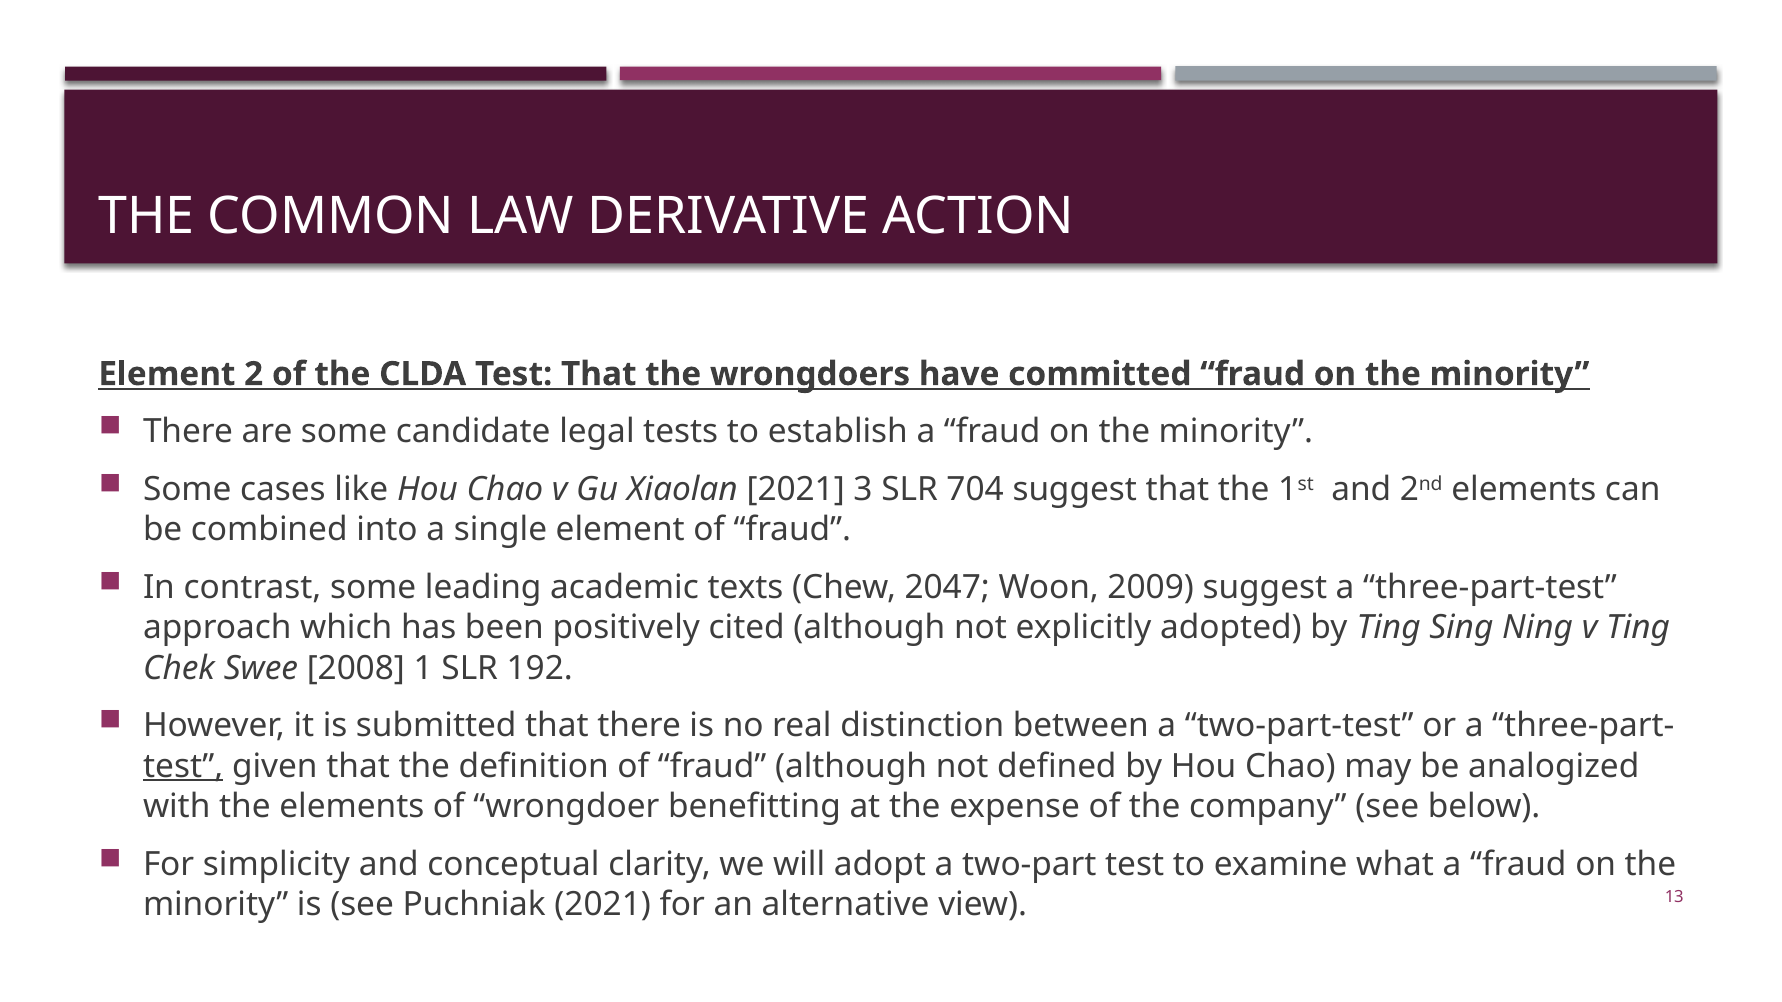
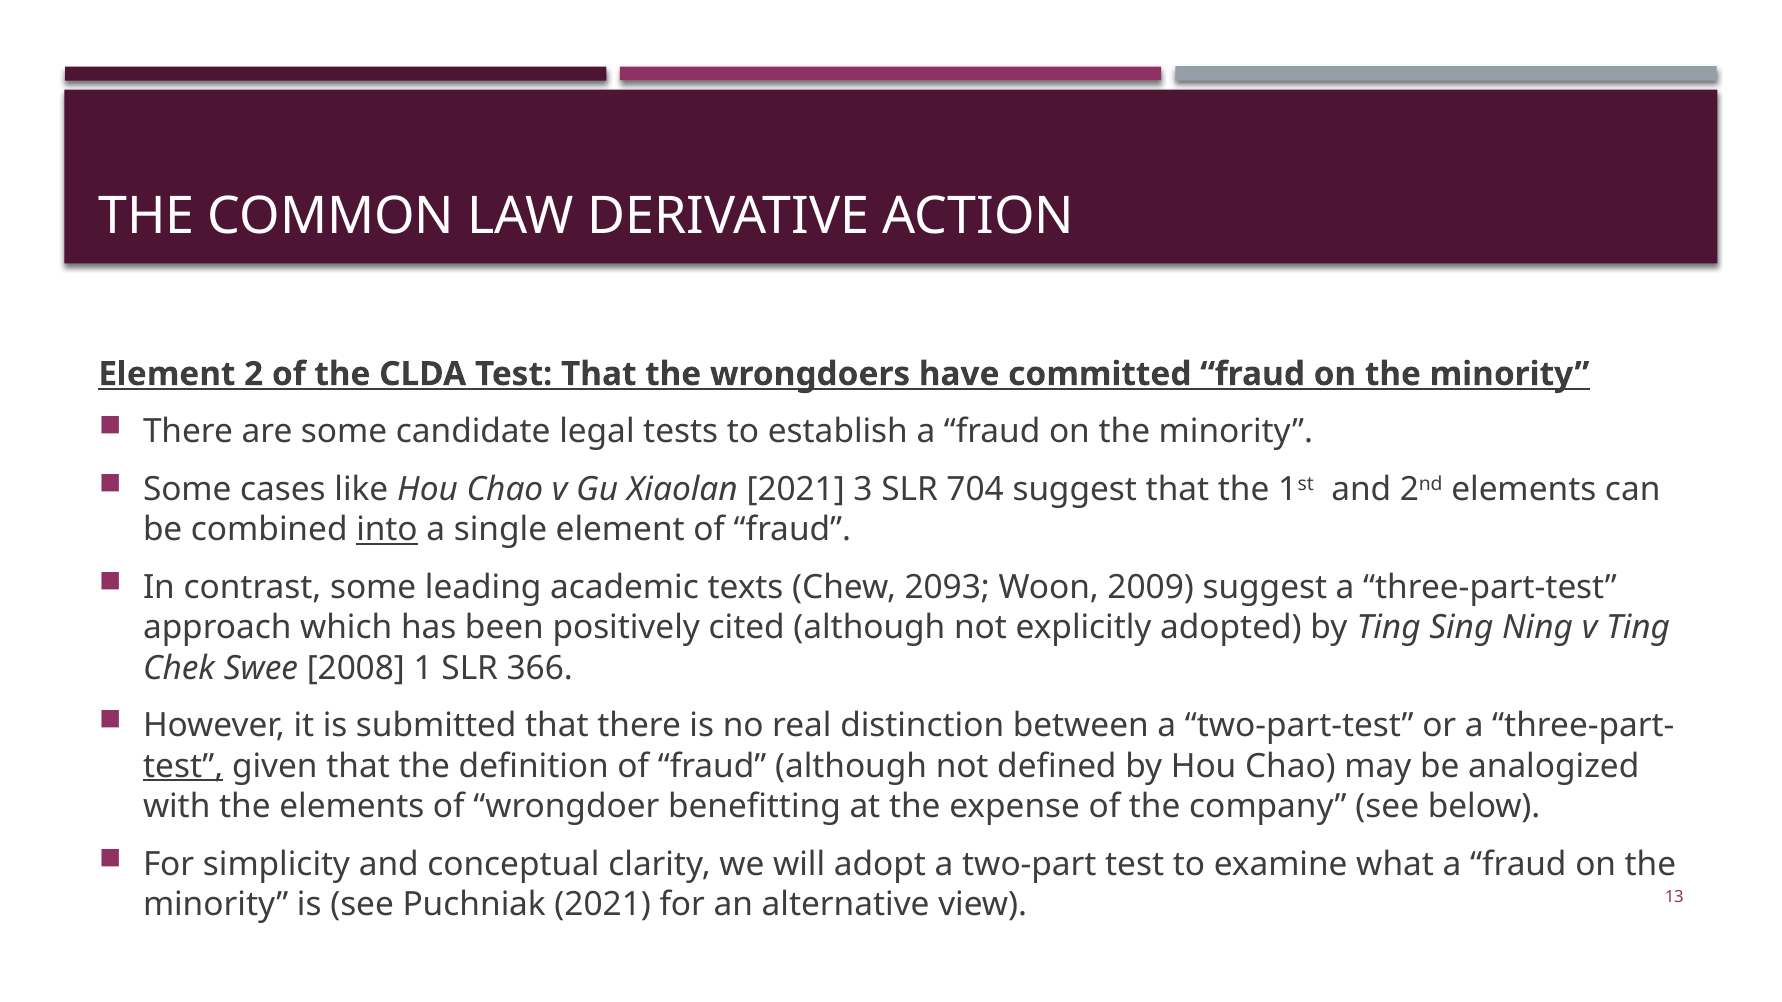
into underline: none -> present
2047: 2047 -> 2093
192: 192 -> 366
